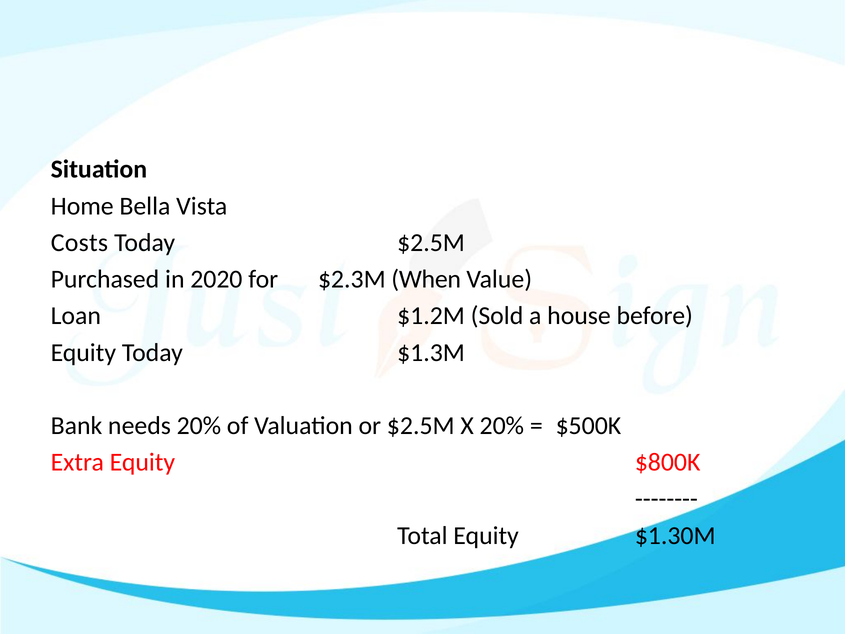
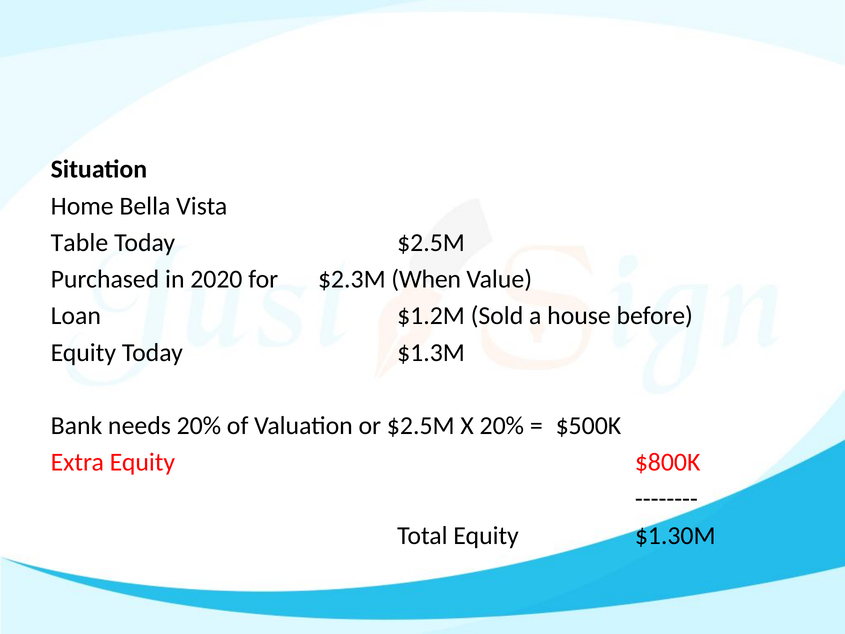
Costs: Costs -> Table
